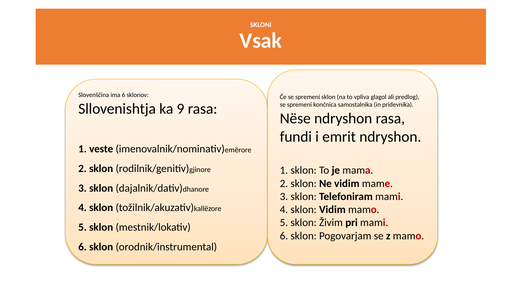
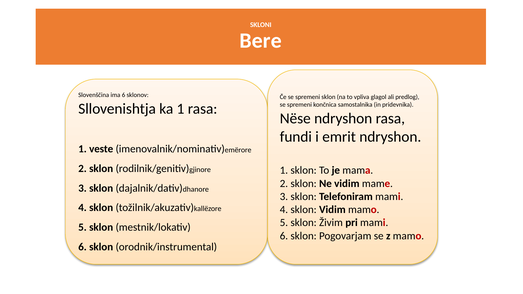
Vsak: Vsak -> Bere
ka 9: 9 -> 1
